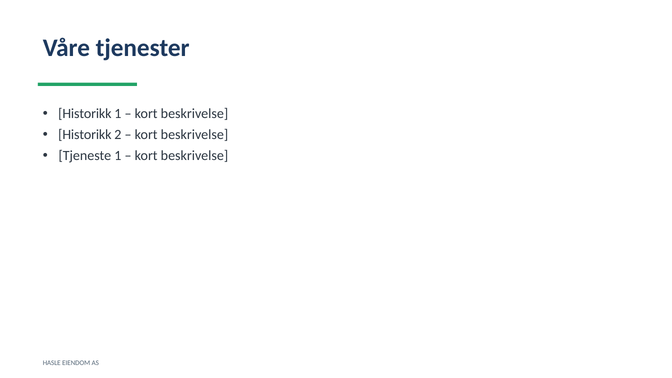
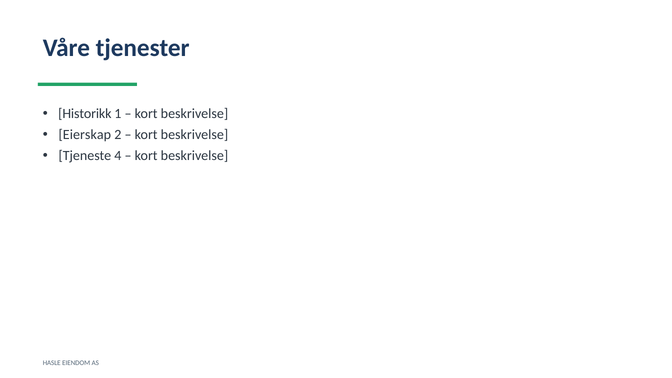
Historikk at (85, 135): Historikk -> Eierskap
Tjeneste 1: 1 -> 4
